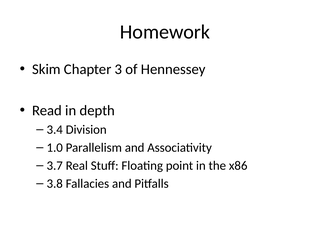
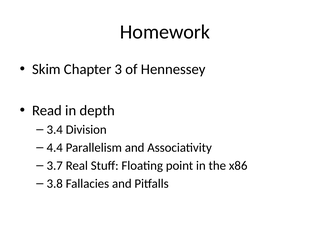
1.0: 1.0 -> 4.4
